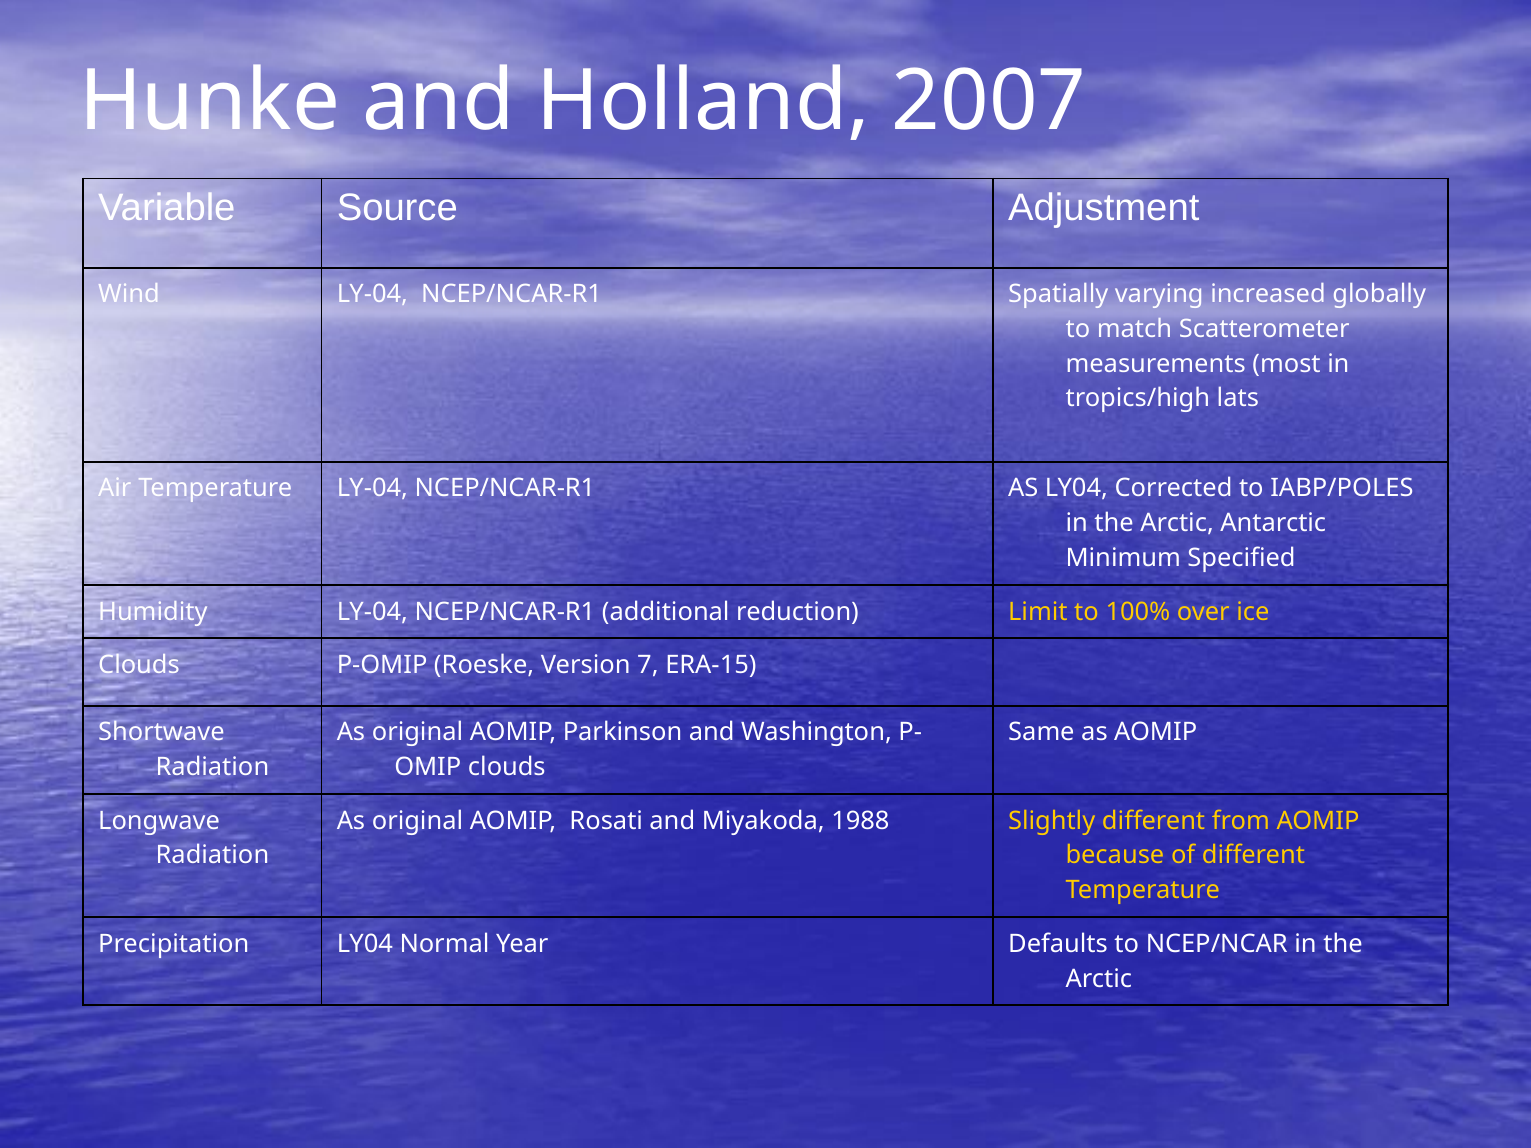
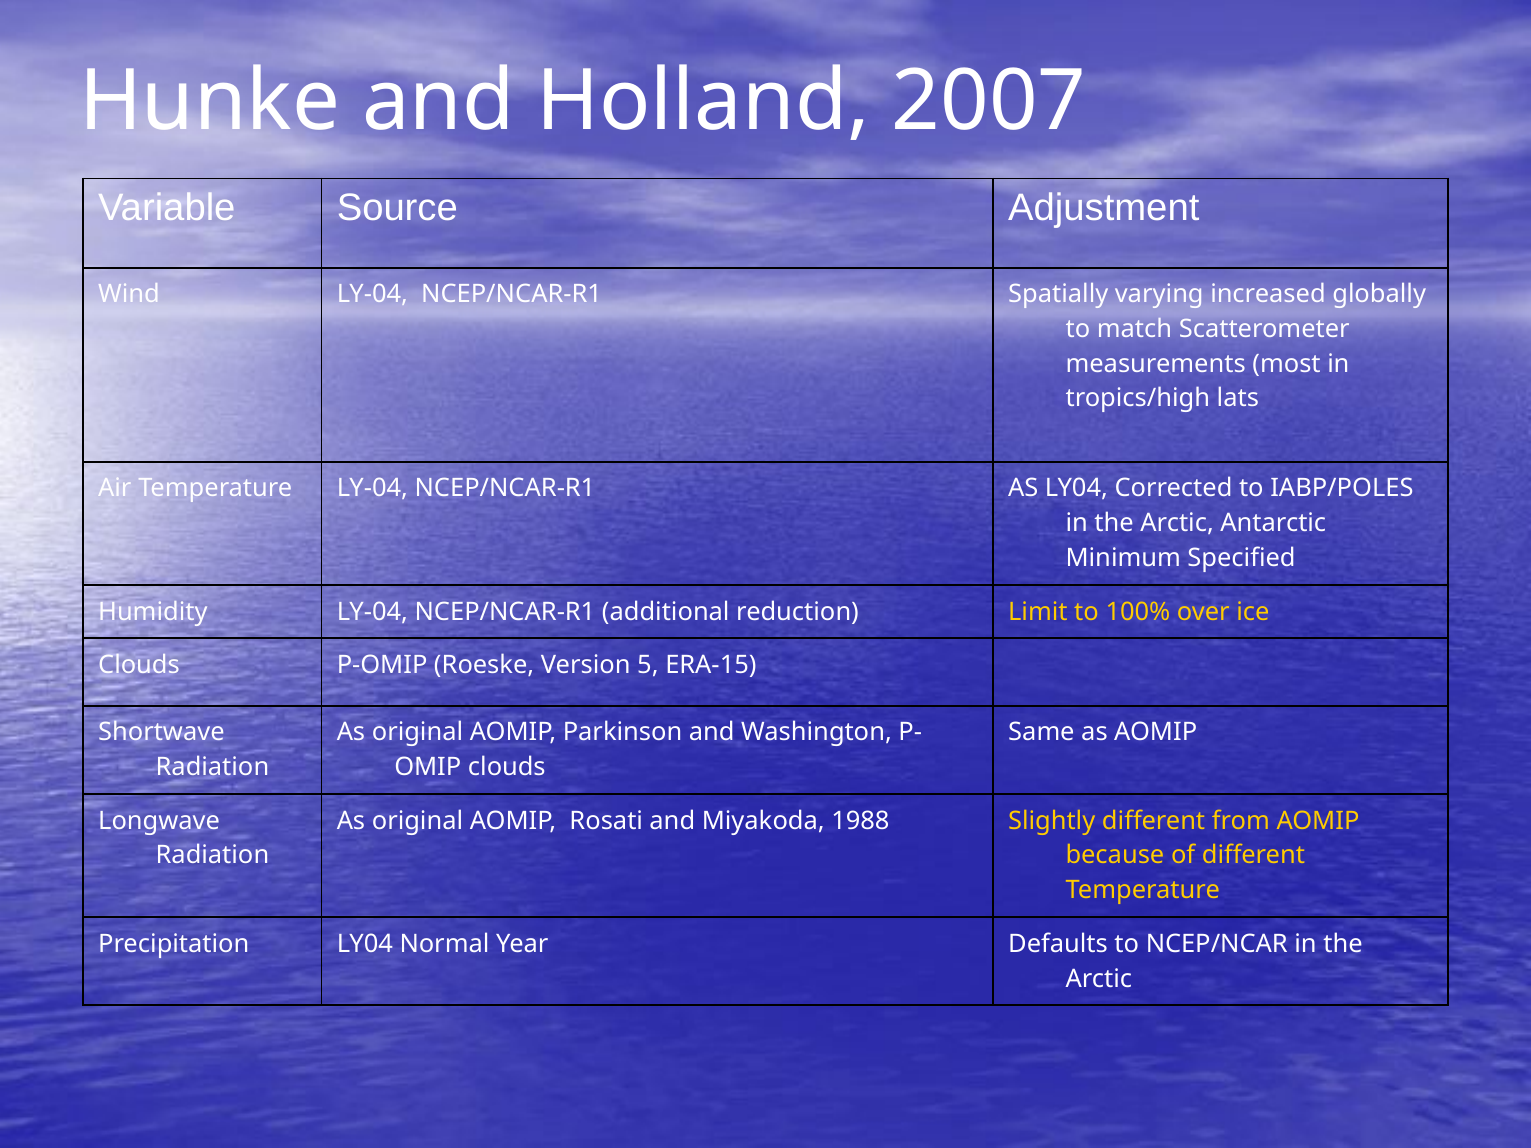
7: 7 -> 5
